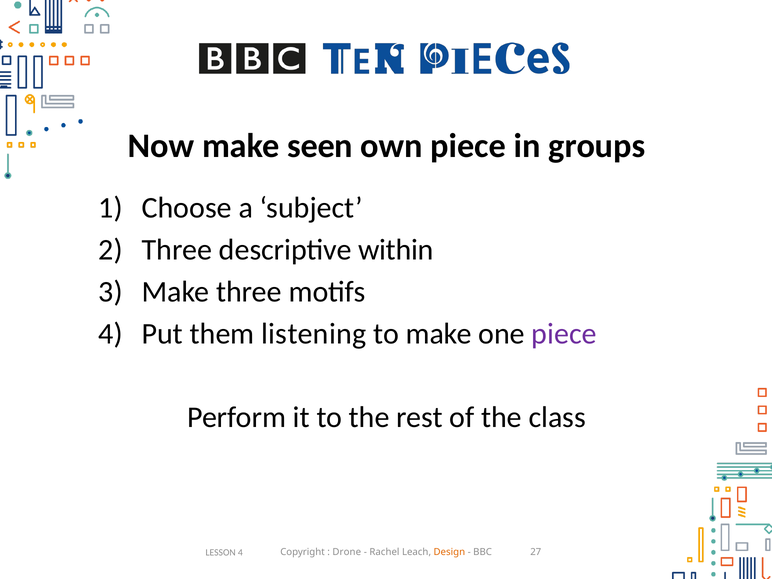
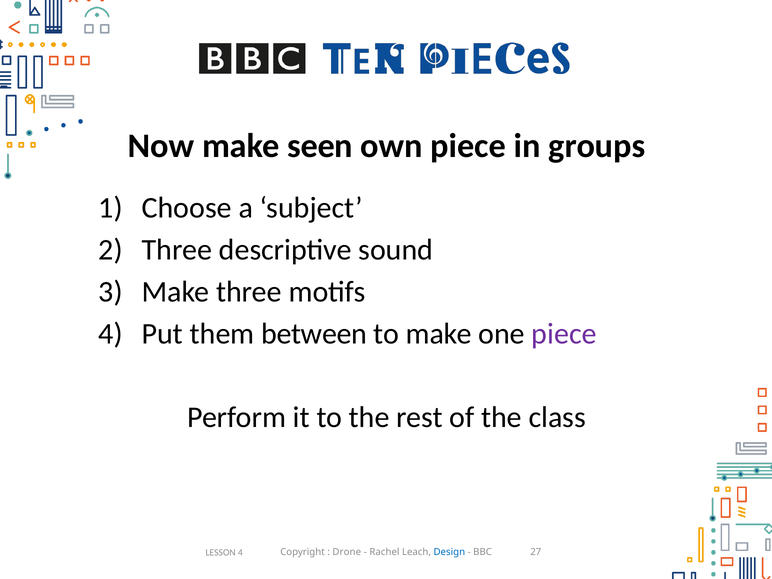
within: within -> sound
listening: listening -> between
Design colour: orange -> blue
